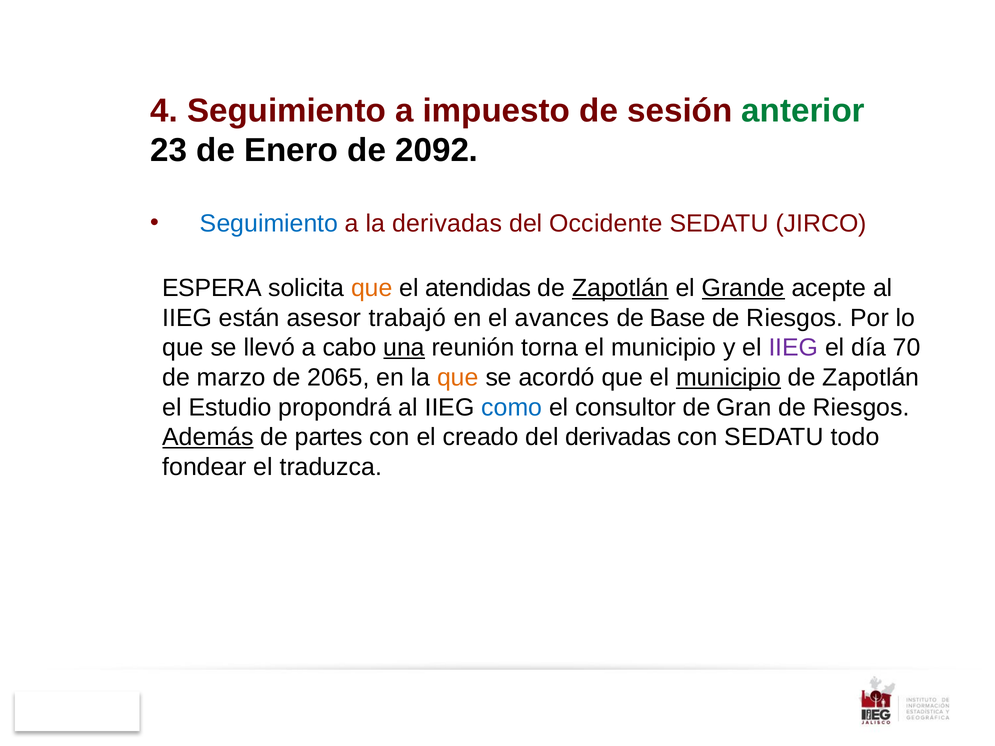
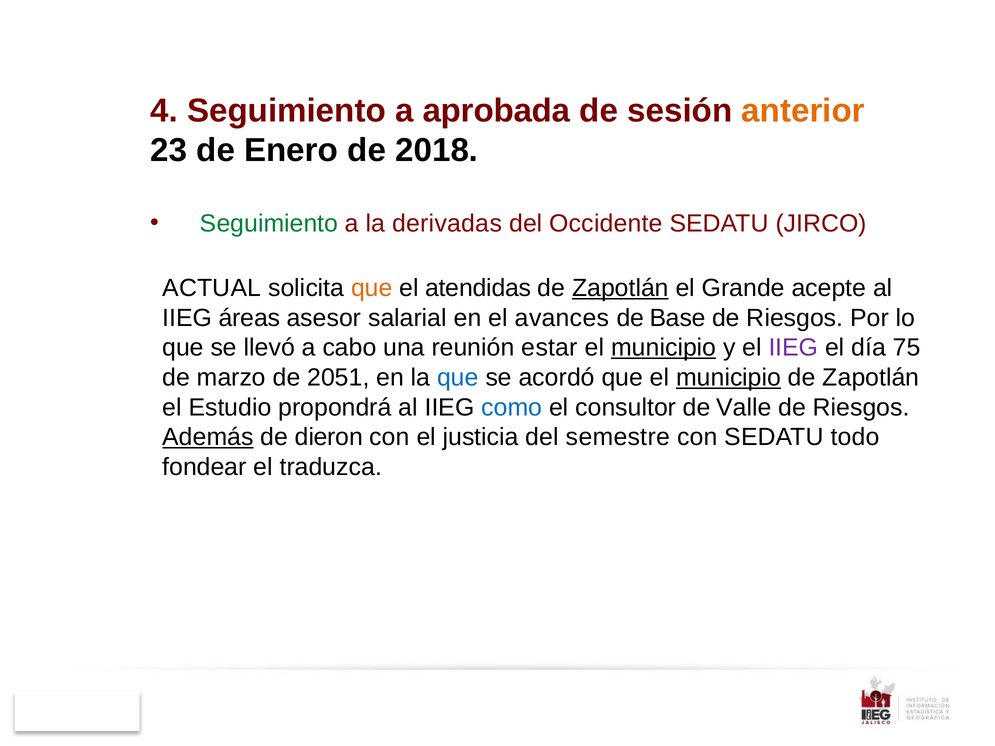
impuesto: impuesto -> aprobada
anterior colour: green -> orange
2092: 2092 -> 2018
Seguimiento at (269, 224) colour: blue -> green
ESPERA: ESPERA -> ACTUAL
Grande underline: present -> none
están: están -> áreas
trabajó: trabajó -> salarial
una underline: present -> none
torna: torna -> estar
municipio at (664, 348) underline: none -> present
70: 70 -> 75
2065: 2065 -> 2051
que at (458, 378) colour: orange -> blue
Gran: Gran -> Valle
partes: partes -> dieron
creado: creado -> justicia
del derivadas: derivadas -> semestre
